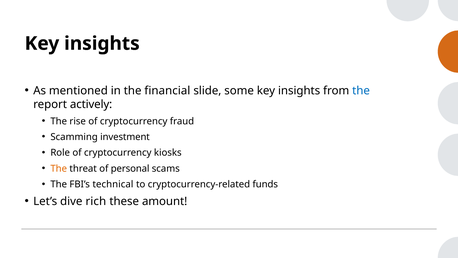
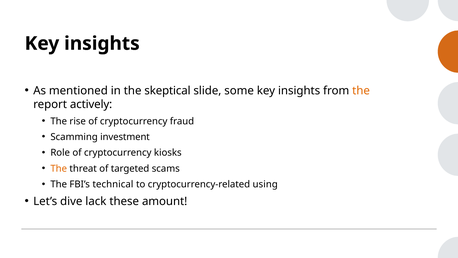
financial: financial -> skeptical
the at (361, 91) colour: blue -> orange
personal: personal -> targeted
funds: funds -> using
rich: rich -> lack
